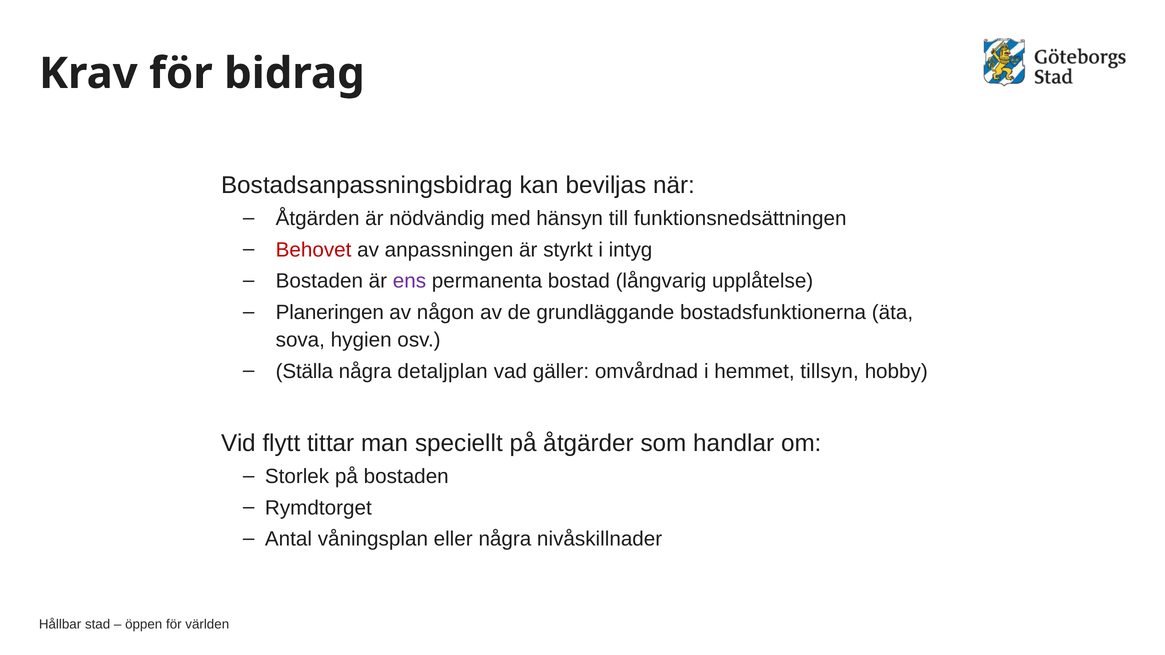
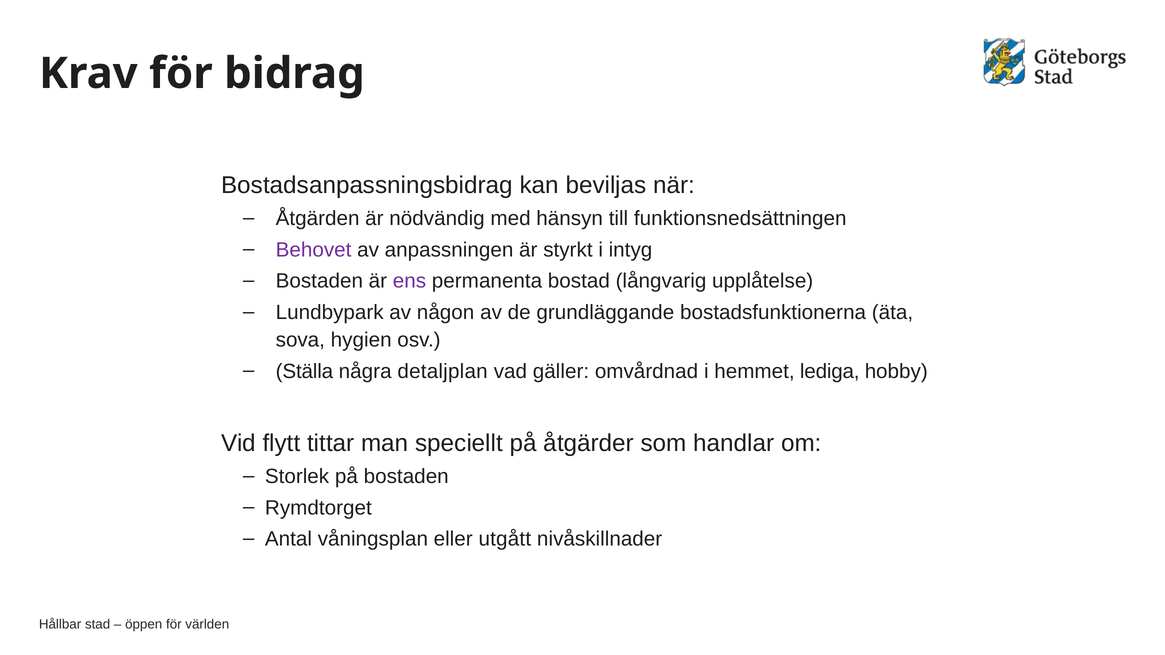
Behovet colour: red -> purple
Planeringen: Planeringen -> Lundbypark
tillsyn: tillsyn -> lediga
eller några: några -> utgått
